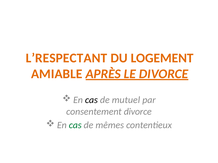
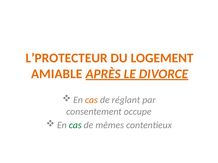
L’RESPECTANT: L’RESPECTANT -> L’PROTECTEUR
cas at (91, 100) colour: black -> orange
mutuel: mutuel -> réglant
consentement divorce: divorce -> occupe
